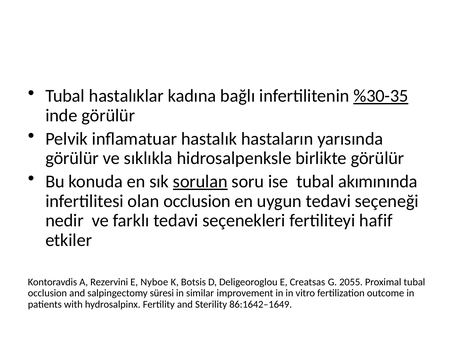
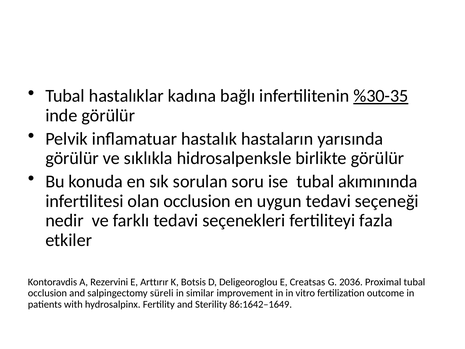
sorulan underline: present -> none
hafif: hafif -> fazla
Nyboe: Nyboe -> Arttırır
2055: 2055 -> 2036
süresi: süresi -> süreli
